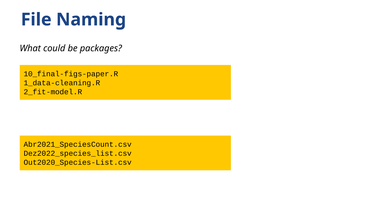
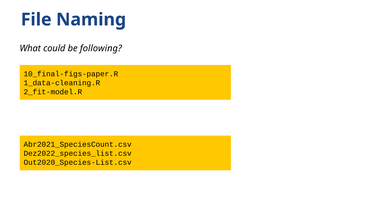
packages: packages -> following
